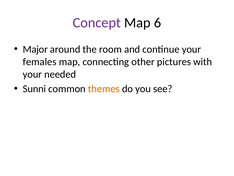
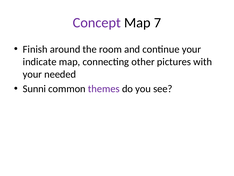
6: 6 -> 7
Major: Major -> Finish
females: females -> indicate
themes colour: orange -> purple
